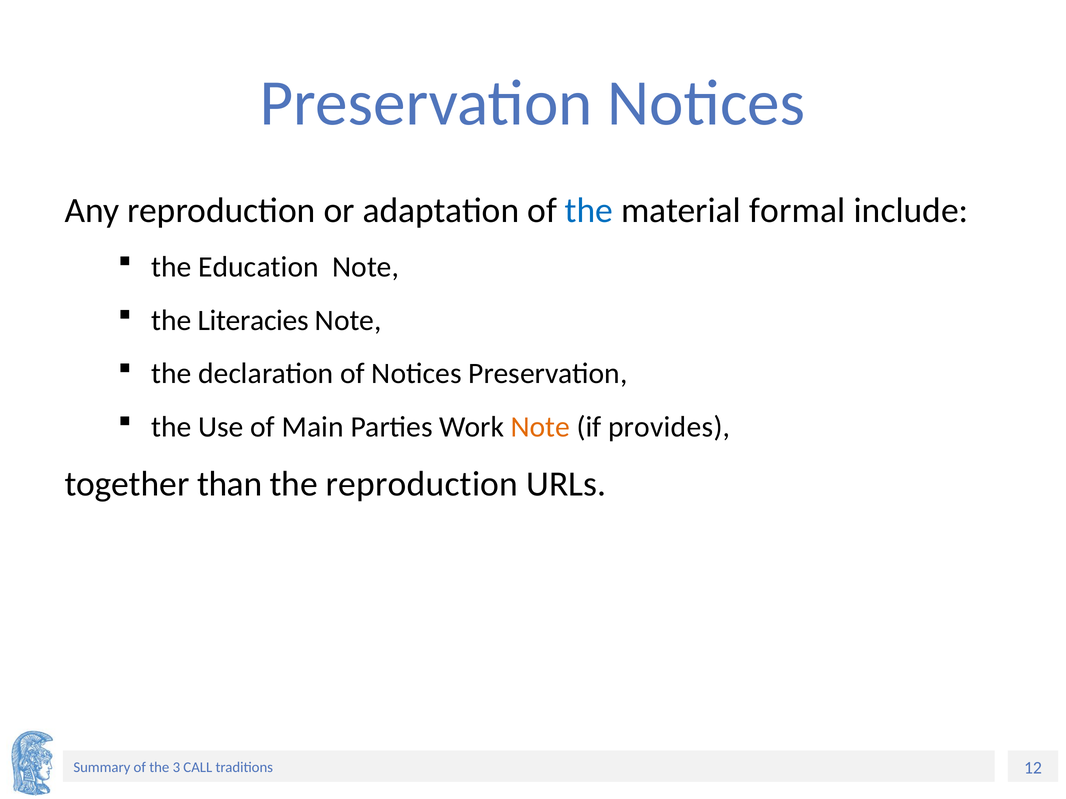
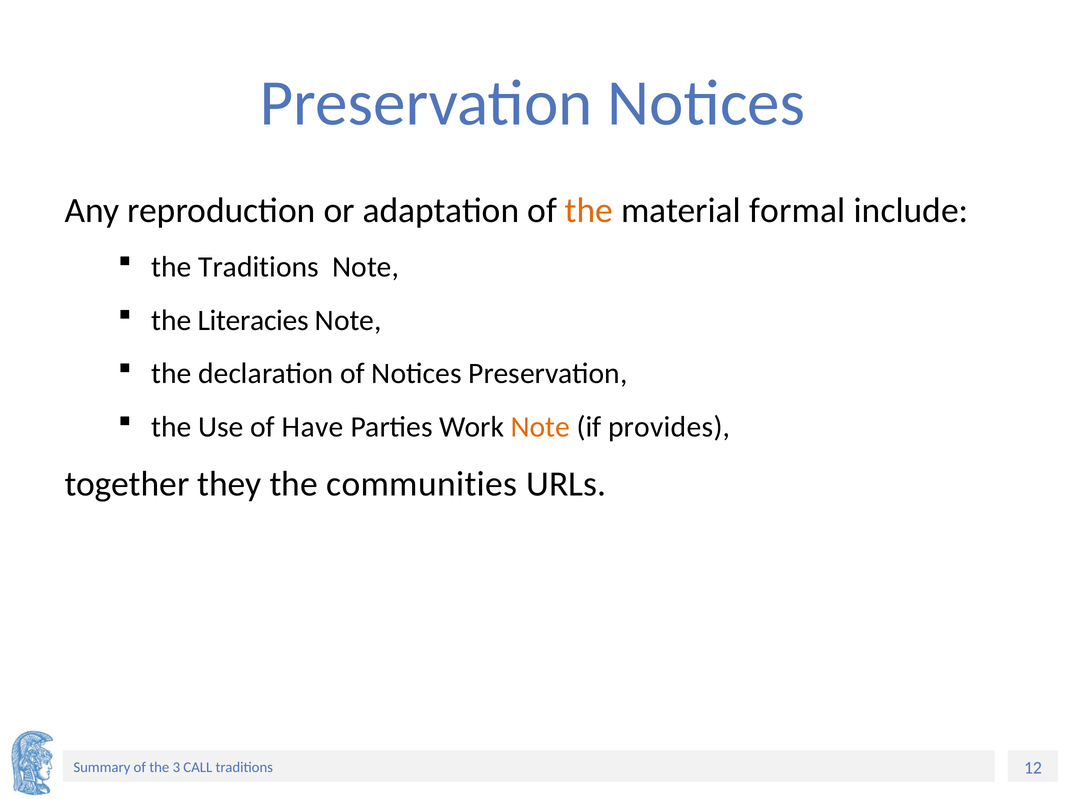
the at (589, 211) colour: blue -> orange
the Education: Education -> Traditions
Main: Main -> Have
than: than -> they
the reproduction: reproduction -> communities
